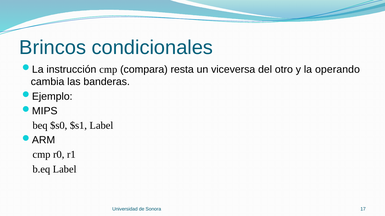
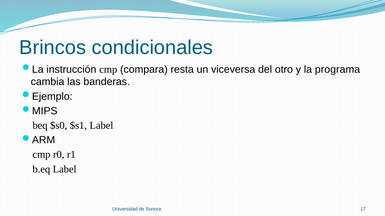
operando: operando -> programa
